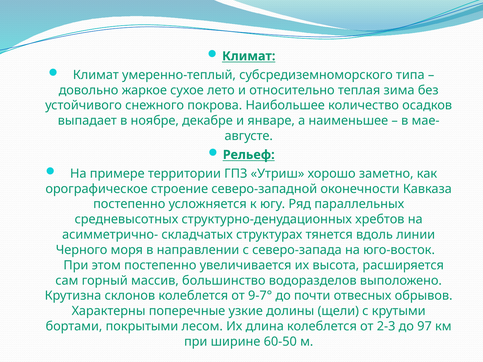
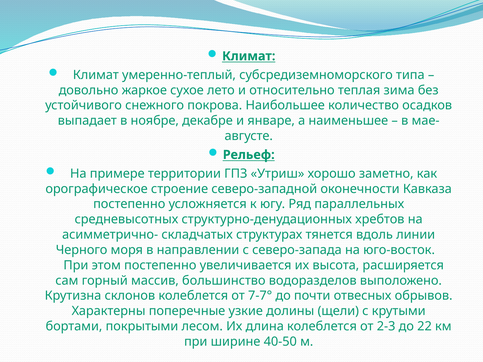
9-7°: 9-7° -> 7-7°
97: 97 -> 22
60-50: 60-50 -> 40-50
